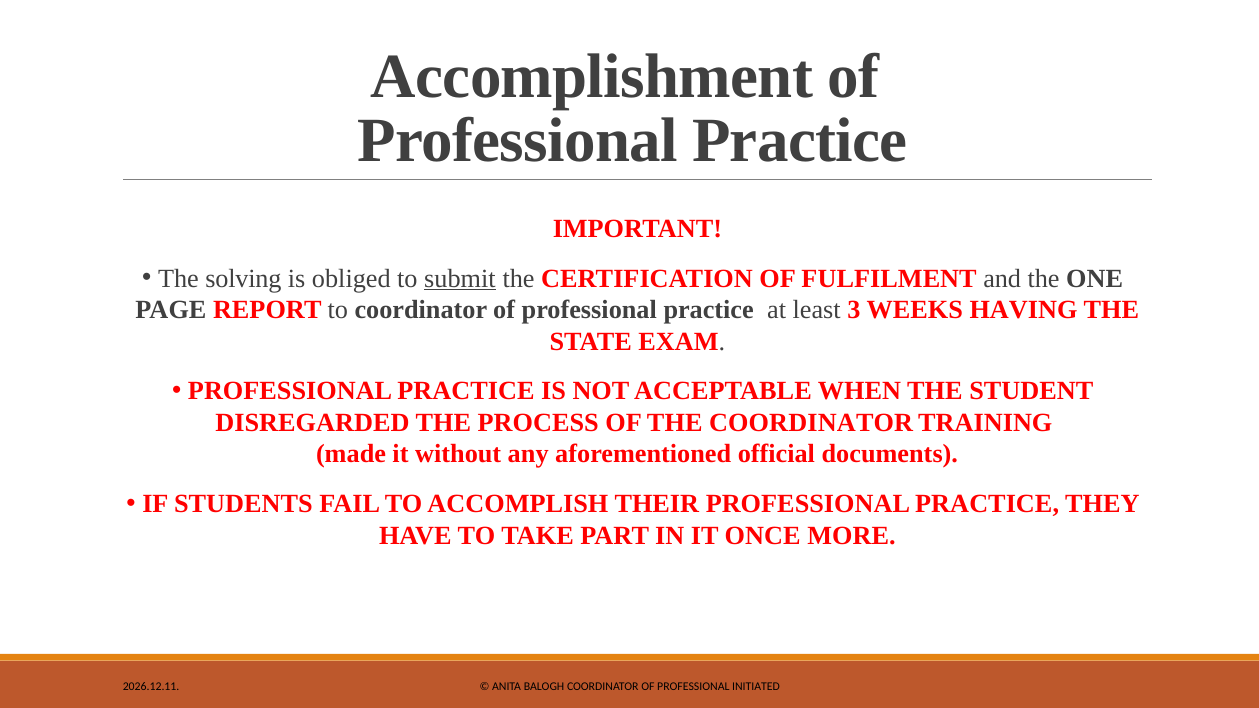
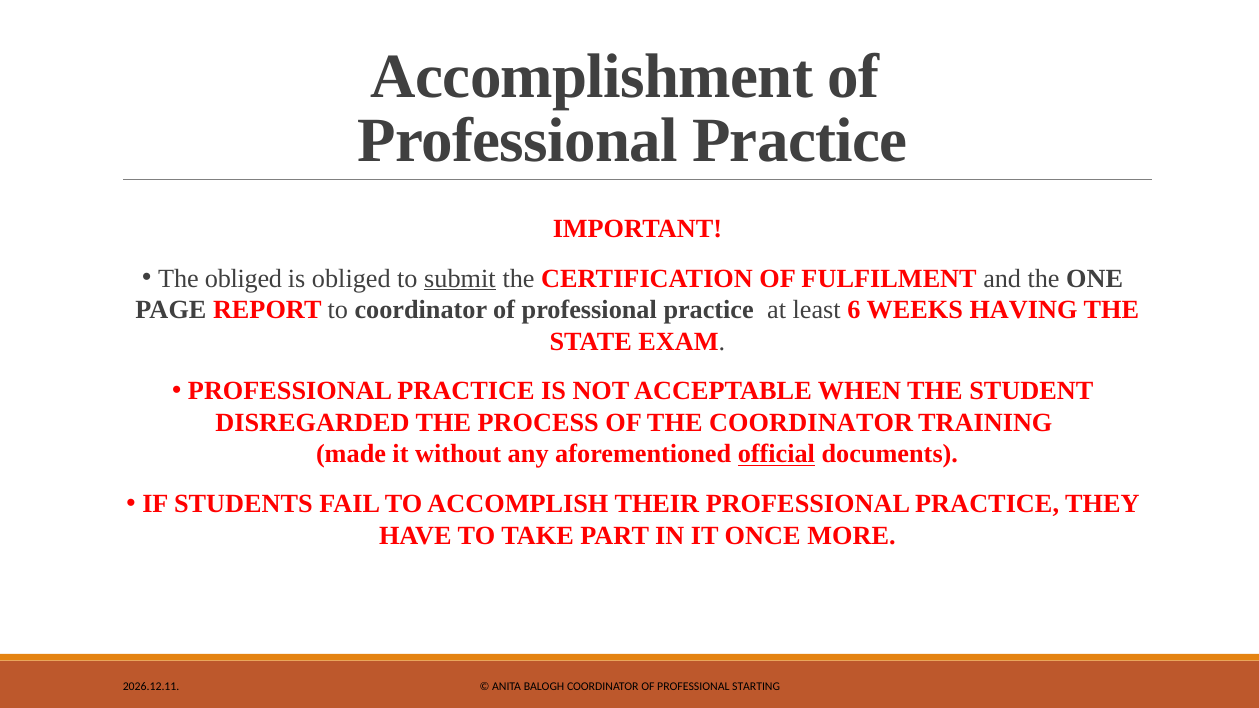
The solving: solving -> obliged
3: 3 -> 6
official underline: none -> present
INITIATED: INITIATED -> STARTING
